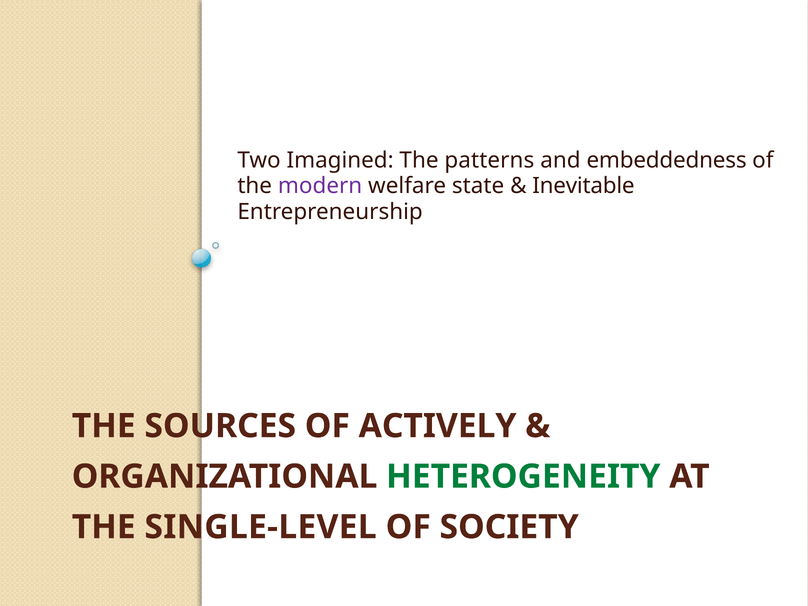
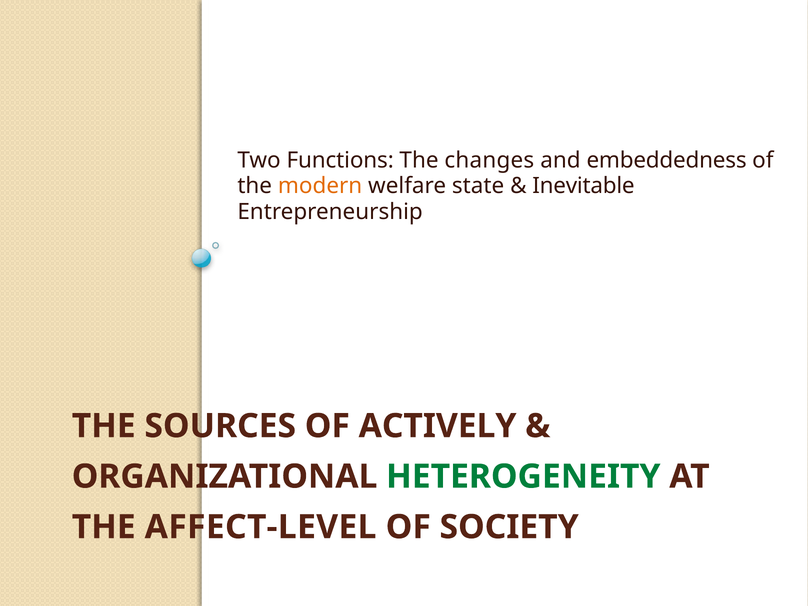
Imagined: Imagined -> Functions
patterns: patterns -> changes
modern colour: purple -> orange
SINGLE-LEVEL: SINGLE-LEVEL -> AFFECT-LEVEL
